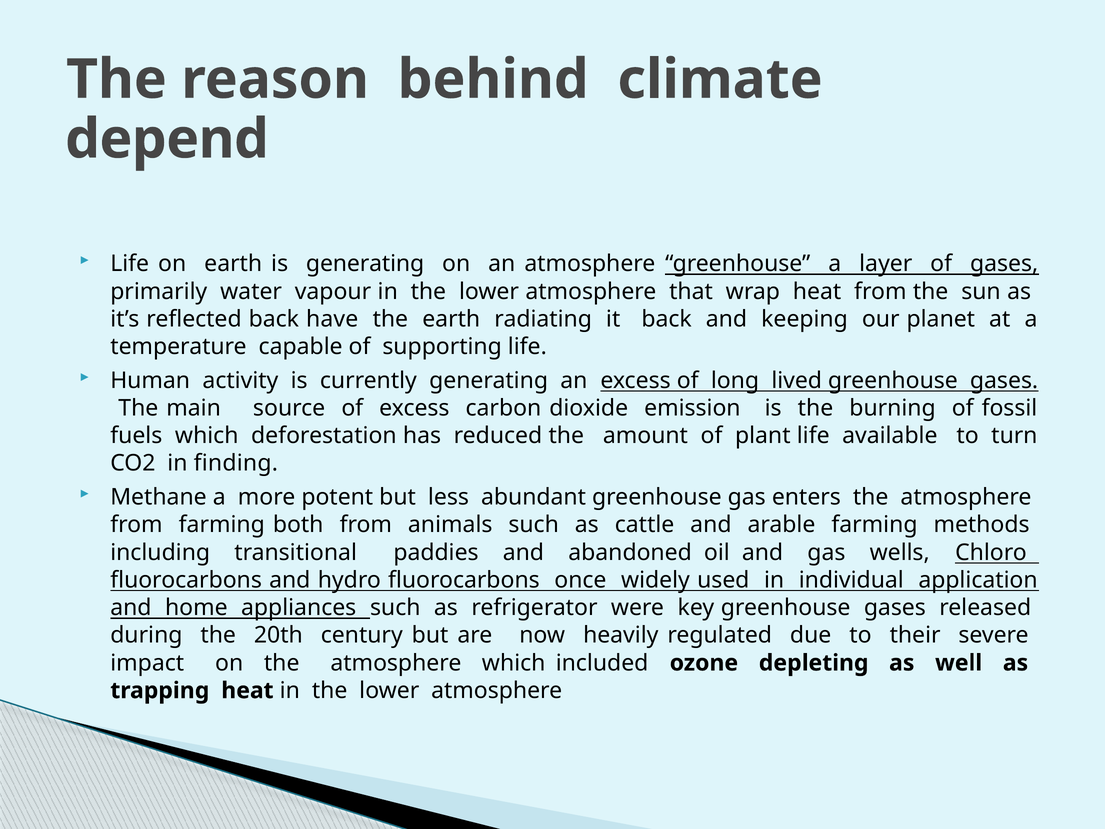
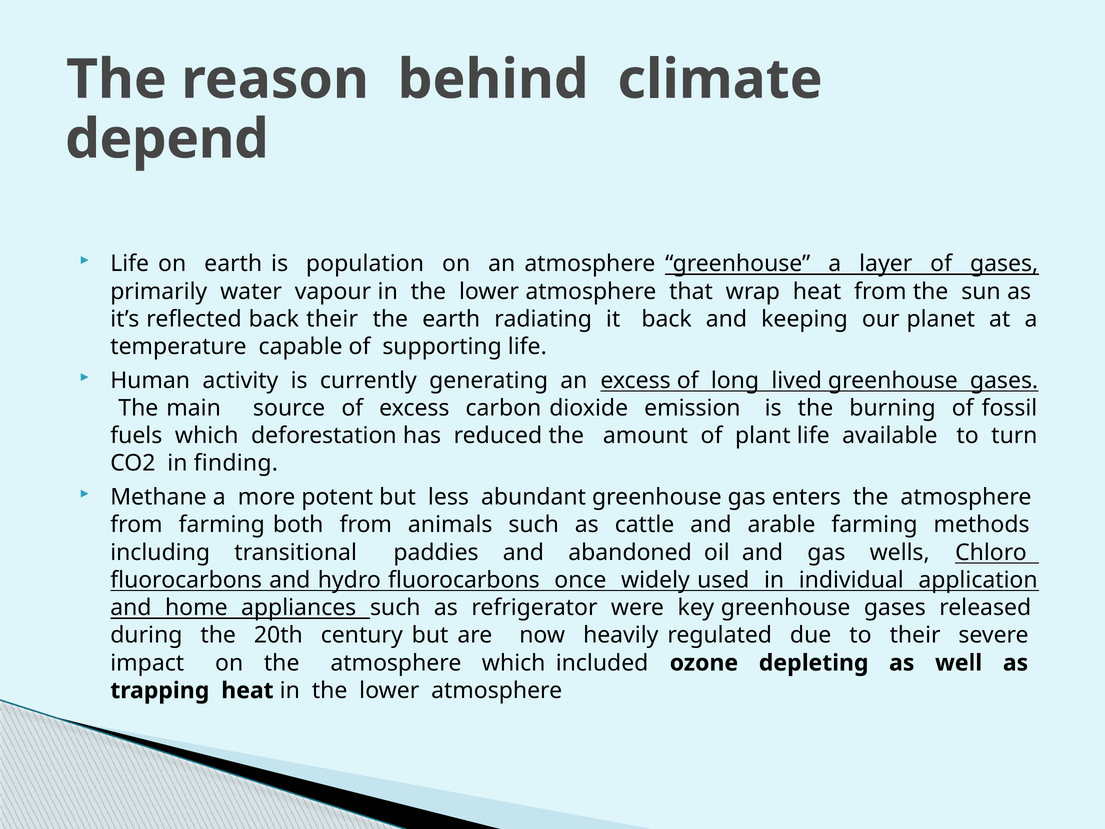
is generating: generating -> population
back have: have -> their
